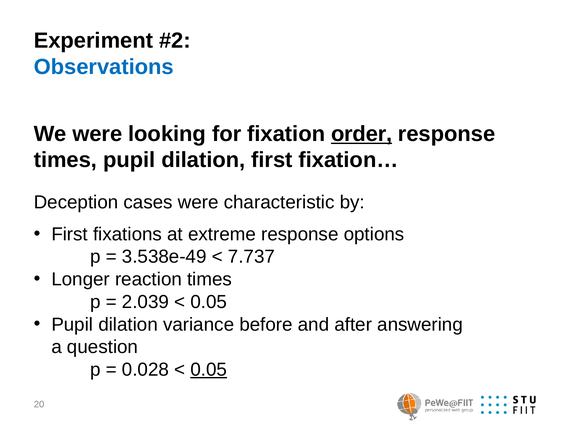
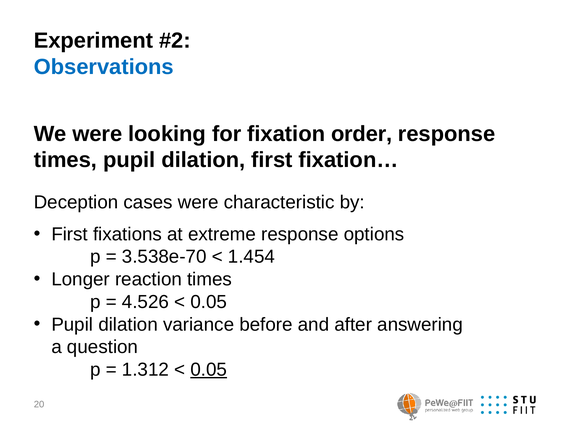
order underline: present -> none
3.538e-49: 3.538e-49 -> 3.538e-70
7.737: 7.737 -> 1.454
2.039: 2.039 -> 4.526
0.028: 0.028 -> 1.312
